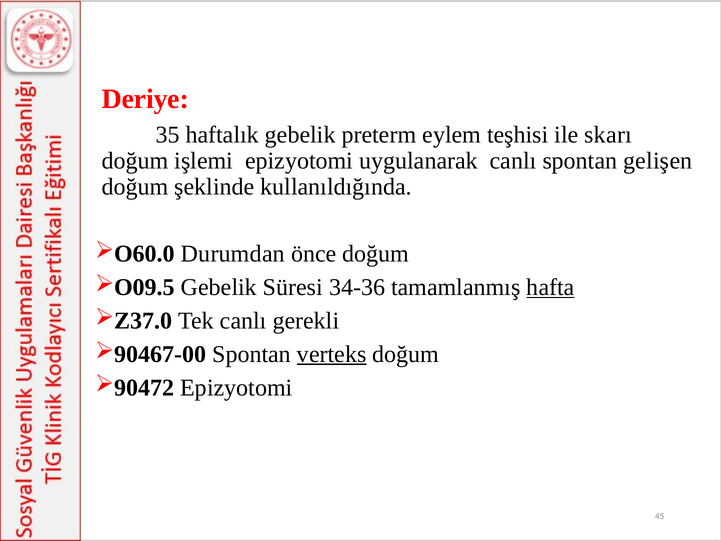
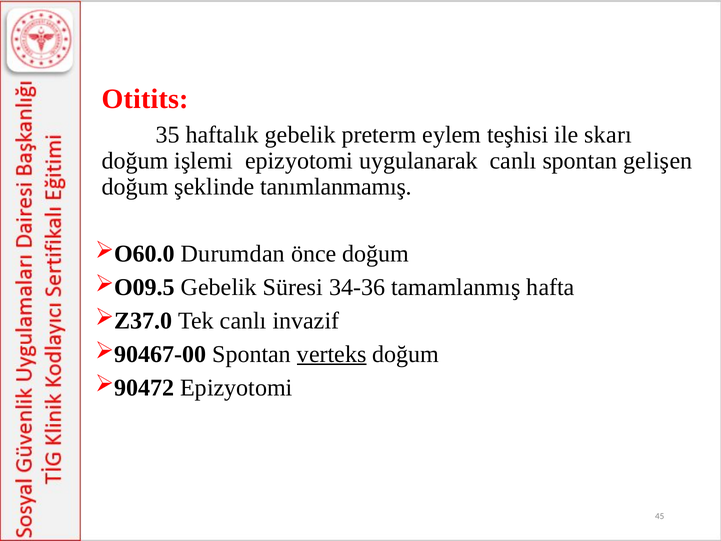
Deriye: Deriye -> Otitits
kullanıldığında: kullanıldığında -> tanımlanmamış
hafta underline: present -> none
gerekli: gerekli -> invazif
